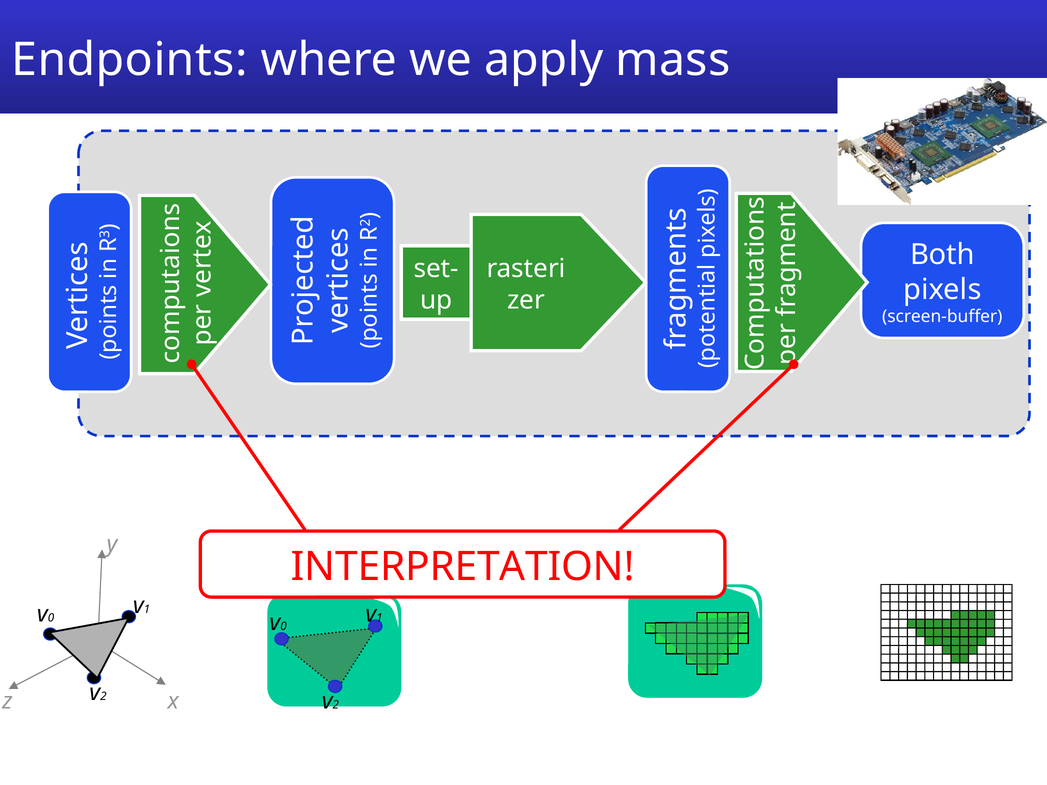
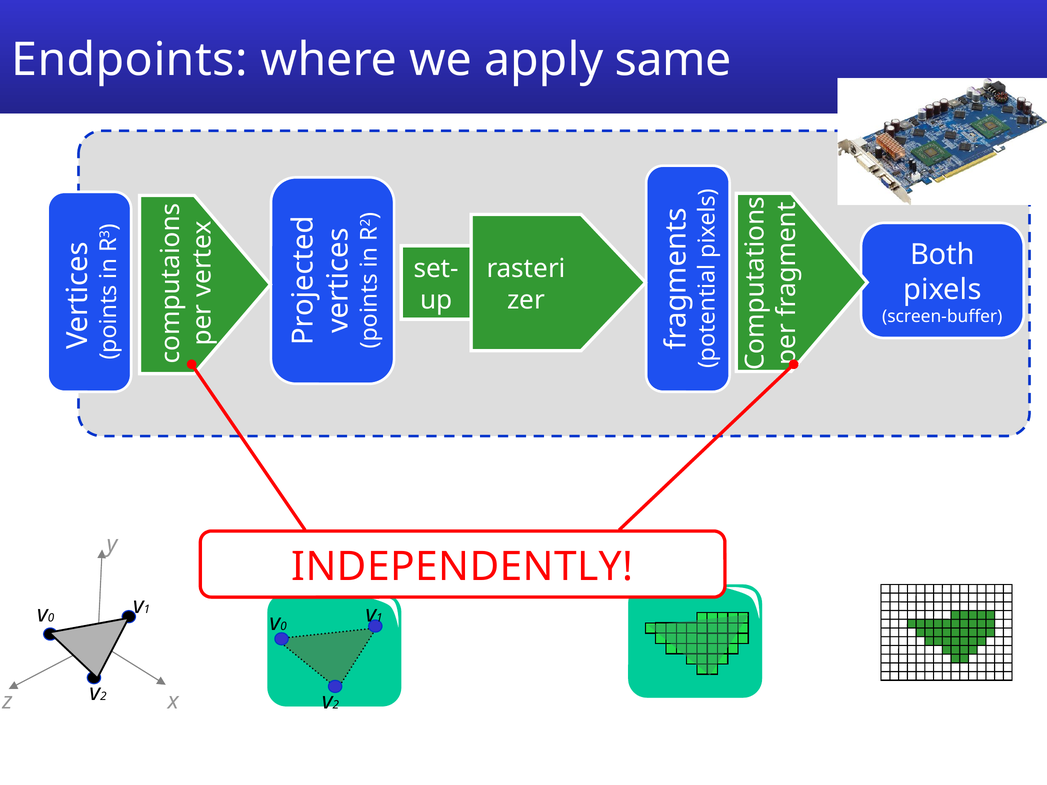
mass: mass -> same
INTERPRETATION: INTERPRETATION -> INDEPENDENTLY
